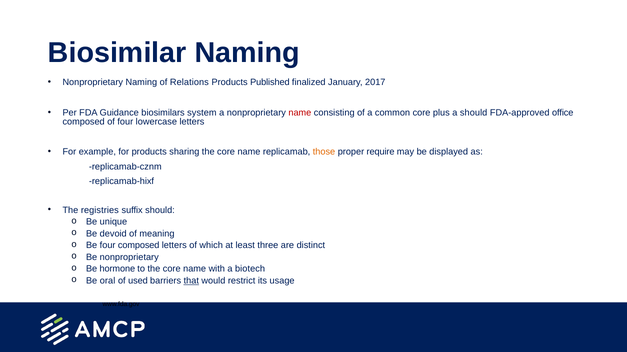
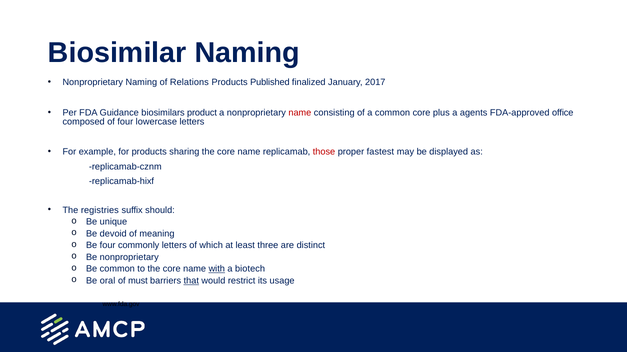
system: system -> product
a should: should -> agents
those colour: orange -> red
require: require -> fastest
four composed: composed -> commonly
Be hormone: hormone -> common
with underline: none -> present
used: used -> must
